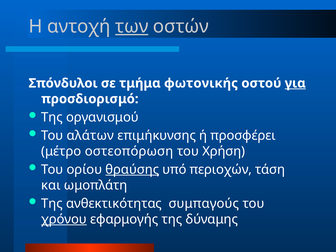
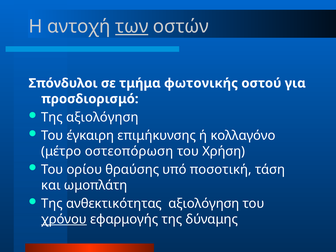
για underline: present -> none
Της οργανισμού: οργανισμού -> αξιολόγηση
αλάτων: αλάτων -> έγκαιρη
προσφέρει: προσφέρει -> κολλαγόνο
θραύσης underline: present -> none
περιοχών: περιοχών -> ποσοτική
ανθεκτικότητας συμπαγούς: συμπαγούς -> αξιολόγηση
